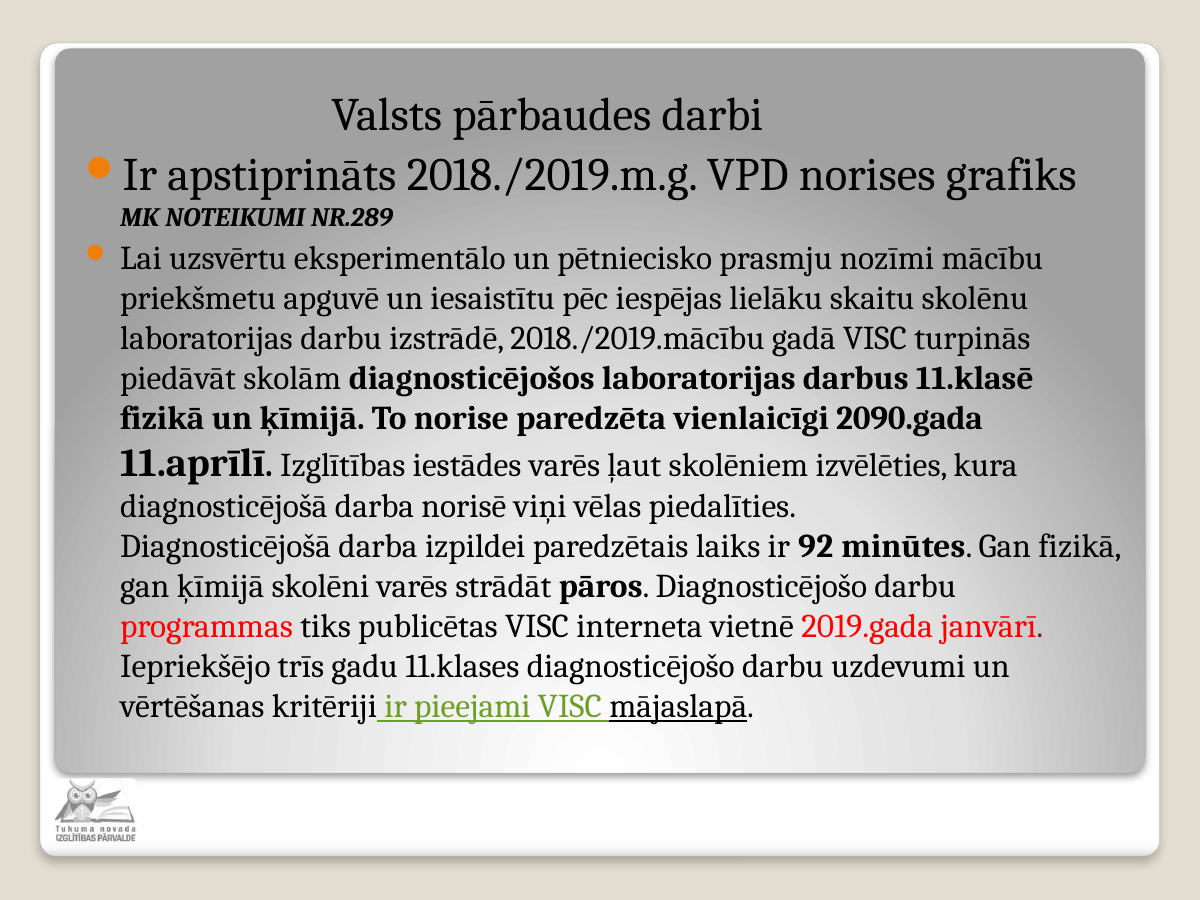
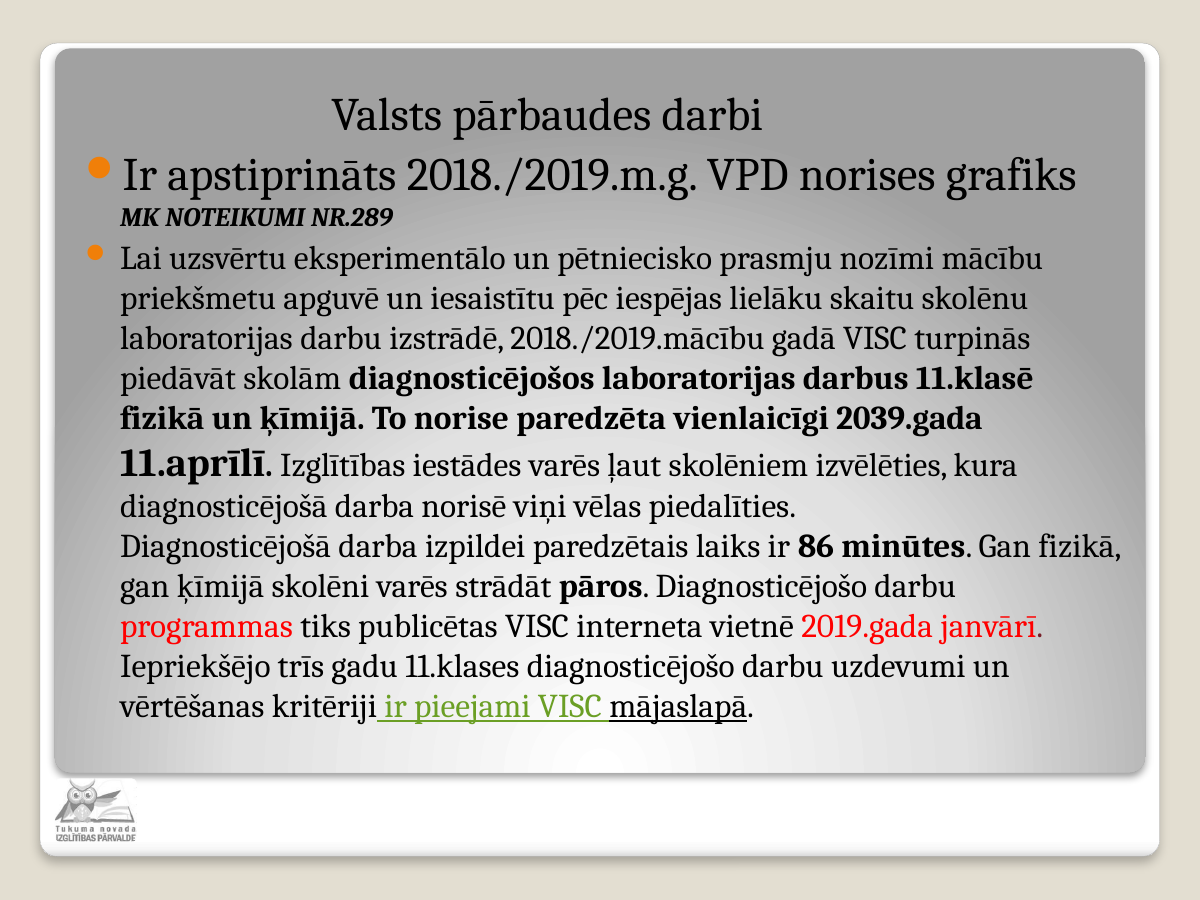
2090.gada: 2090.gada -> 2039.gada
92: 92 -> 86
